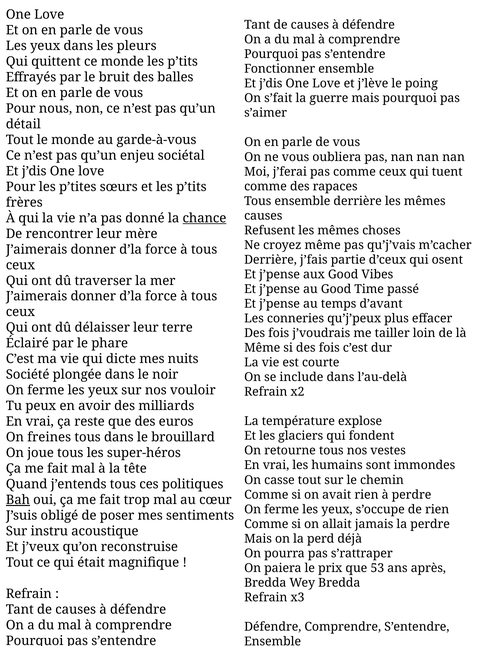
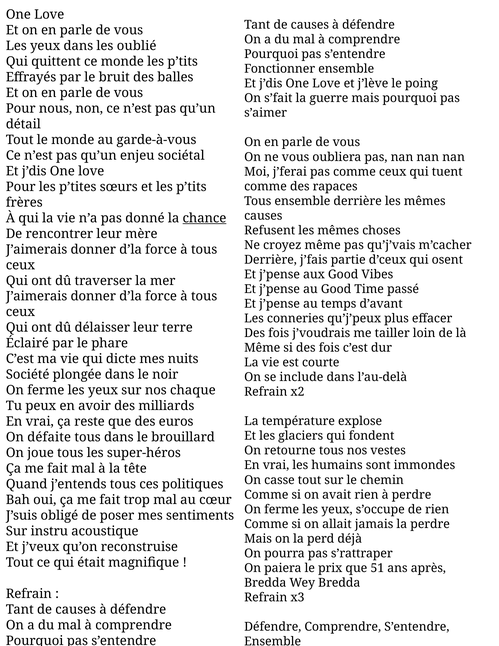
pleurs: pleurs -> oublié
vouloir: vouloir -> chaque
freines: freines -> défaite
Bah underline: present -> none
53: 53 -> 51
